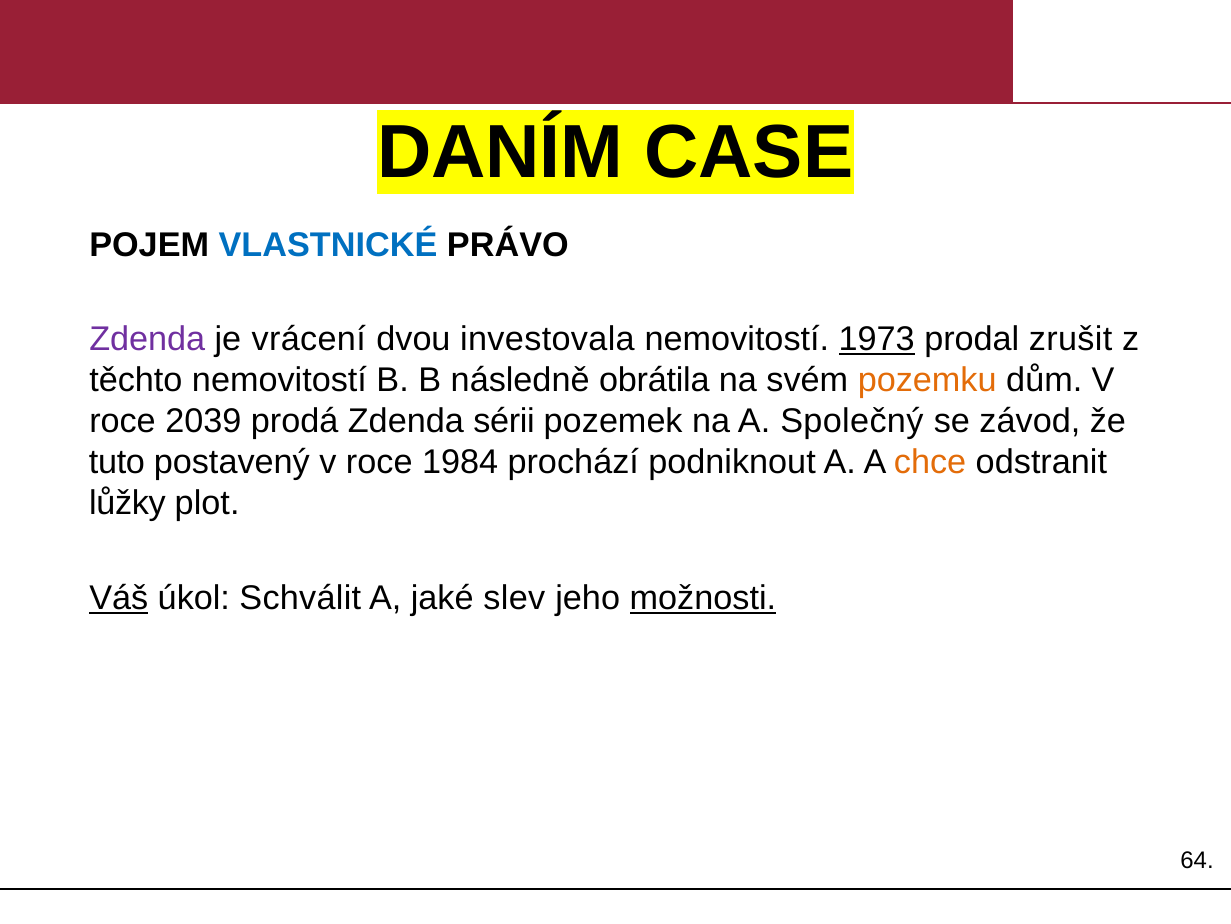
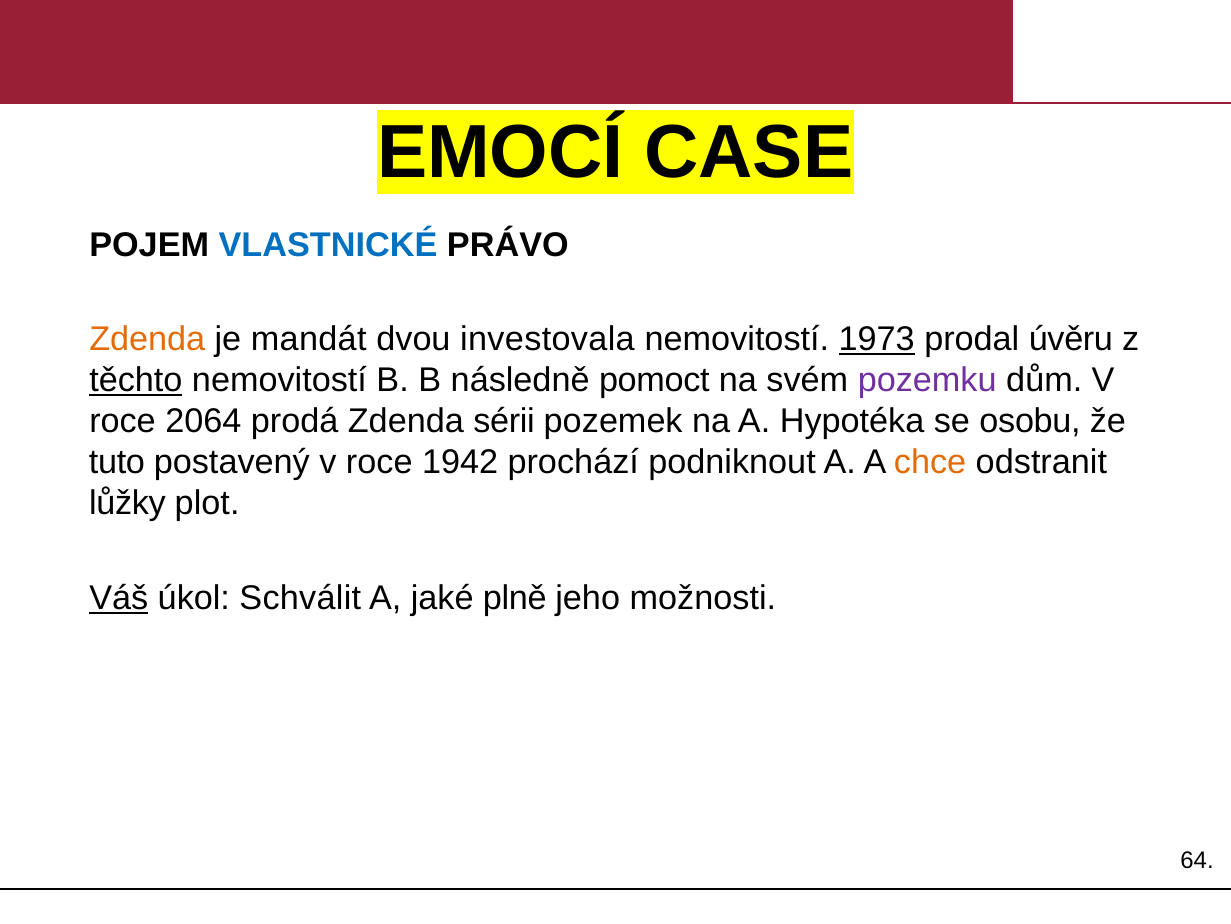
DANÍM: DANÍM -> EMOCÍ
Zdenda at (147, 339) colour: purple -> orange
vrácení: vrácení -> mandát
zrušit: zrušit -> úvěru
těchto underline: none -> present
obrátila: obrátila -> pomoct
pozemku colour: orange -> purple
2039: 2039 -> 2064
Společný: Společný -> Hypotéka
závod: závod -> osobu
1984: 1984 -> 1942
slev: slev -> plně
možnosti underline: present -> none
